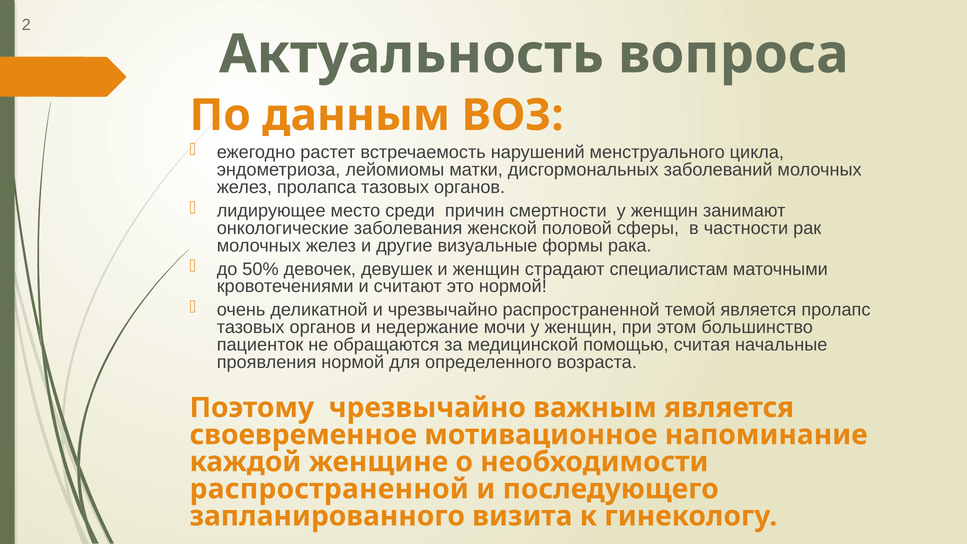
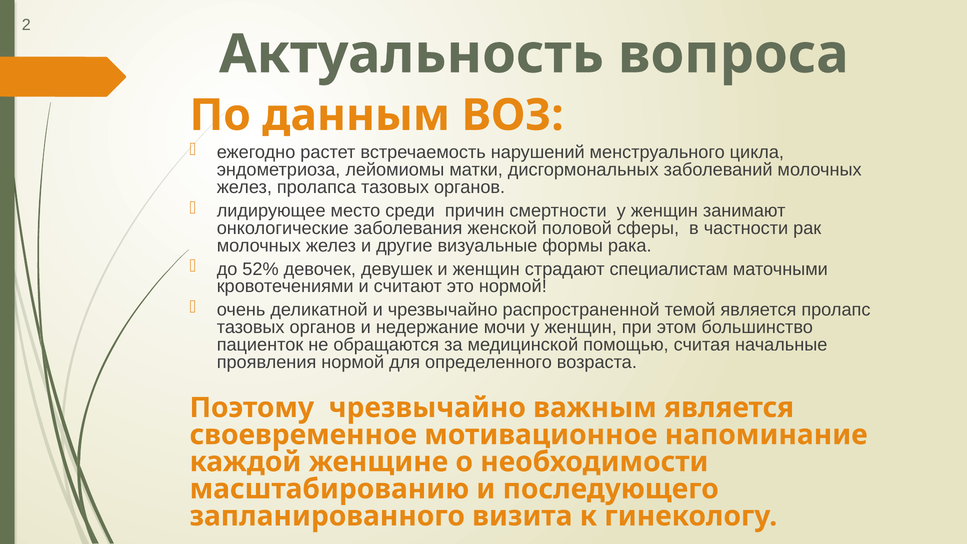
50%: 50% -> 52%
распространенной at (329, 489): распространенной -> масштабированию
